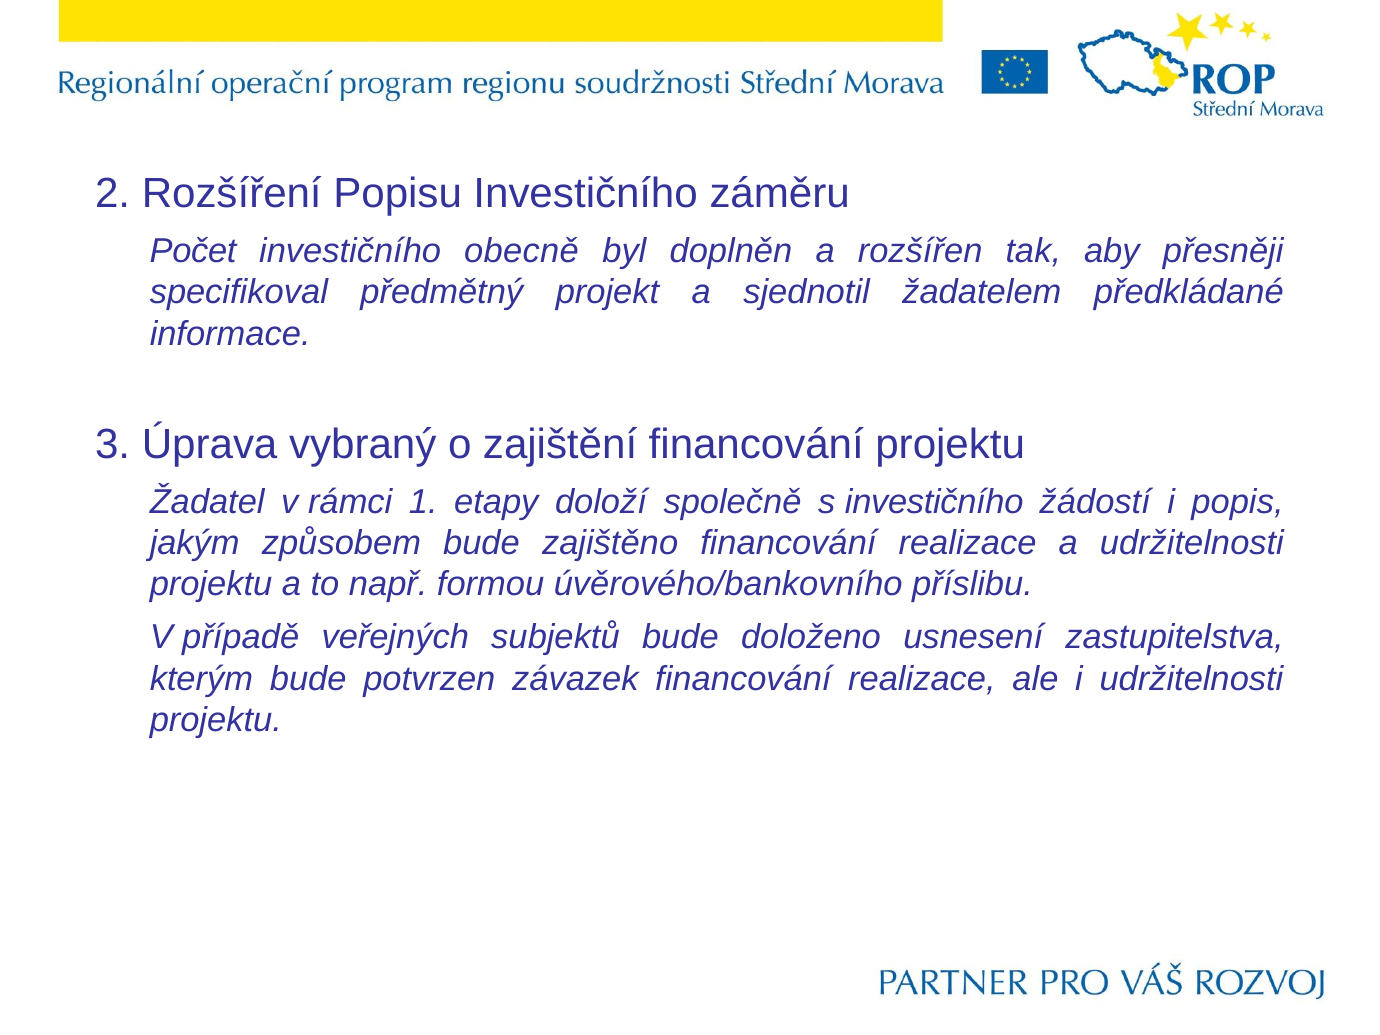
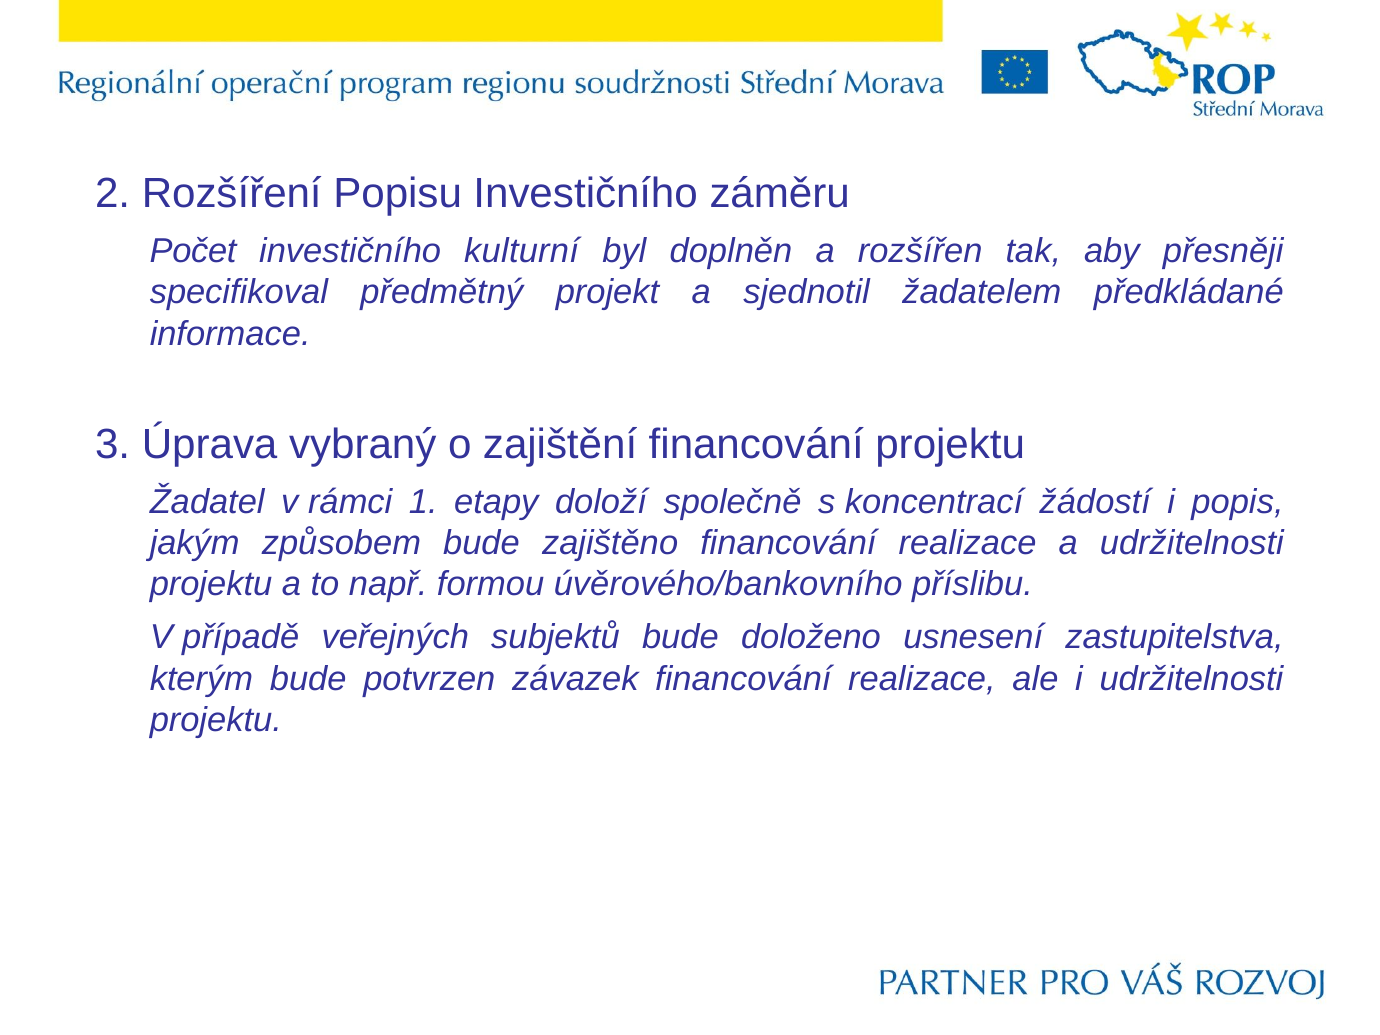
obecně: obecně -> kulturní
s investičního: investičního -> koncentrací
